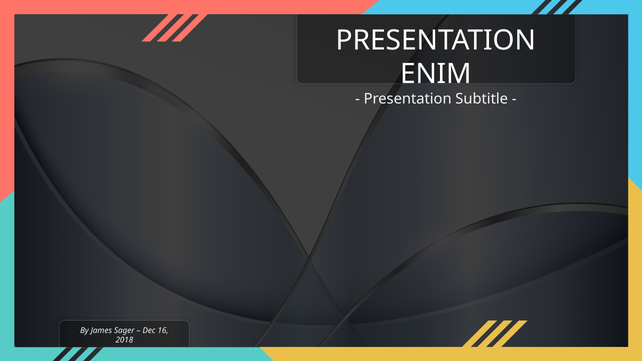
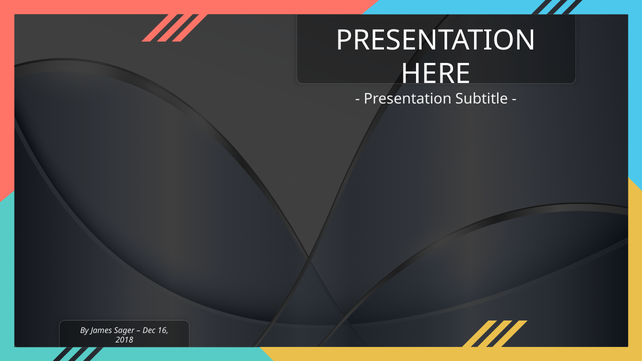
ENIM: ENIM -> HERE
